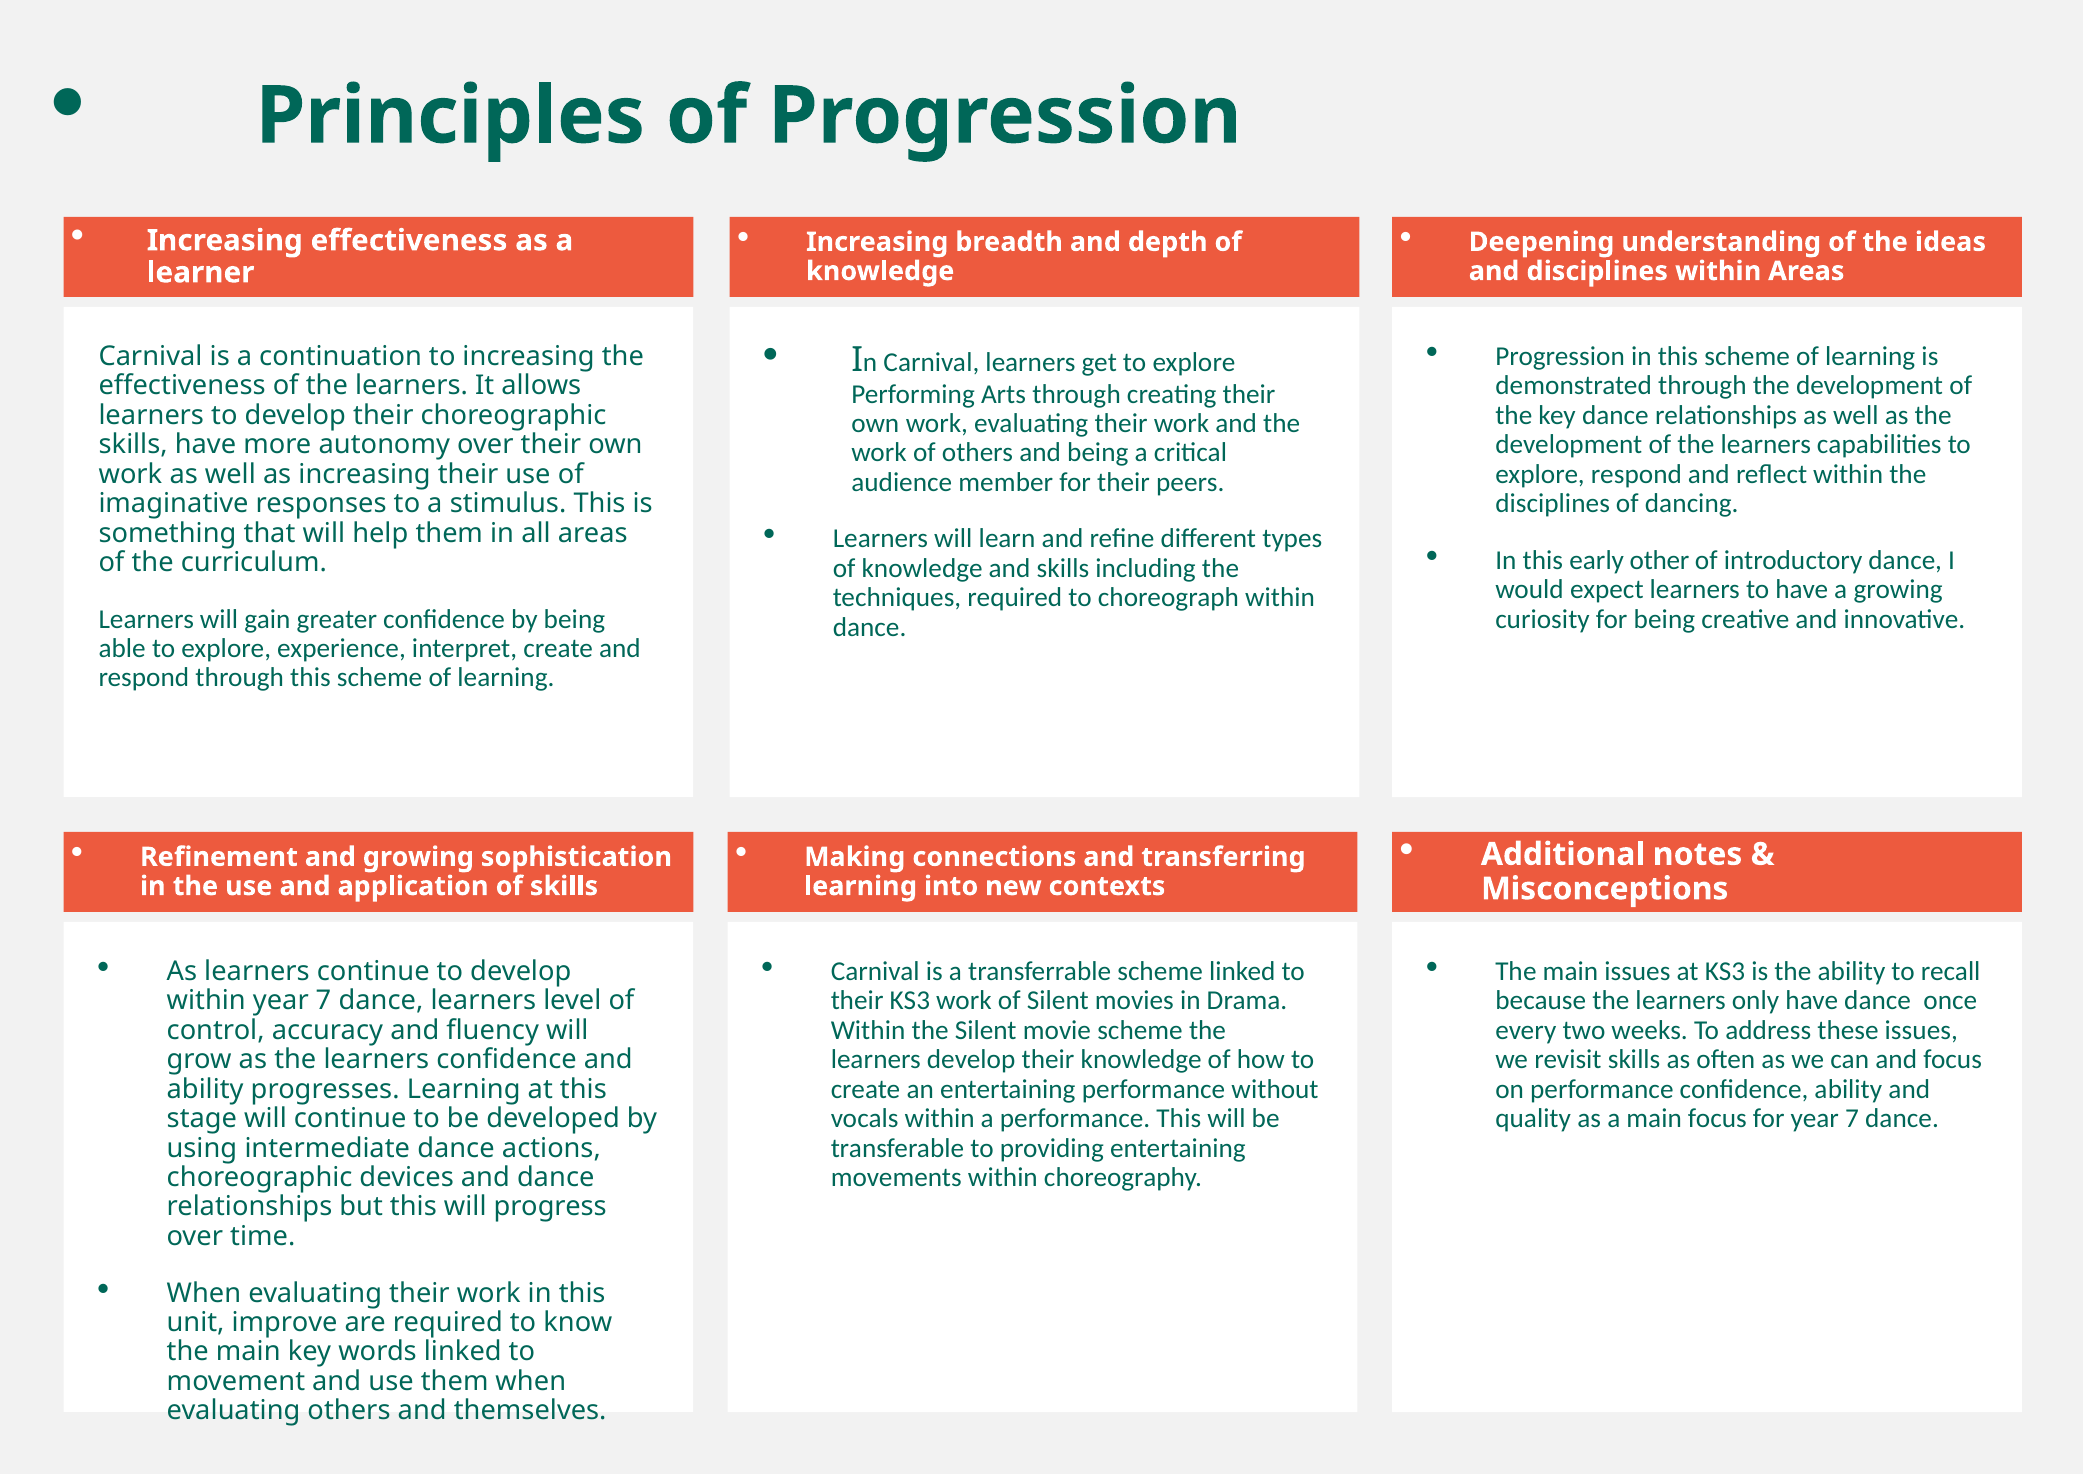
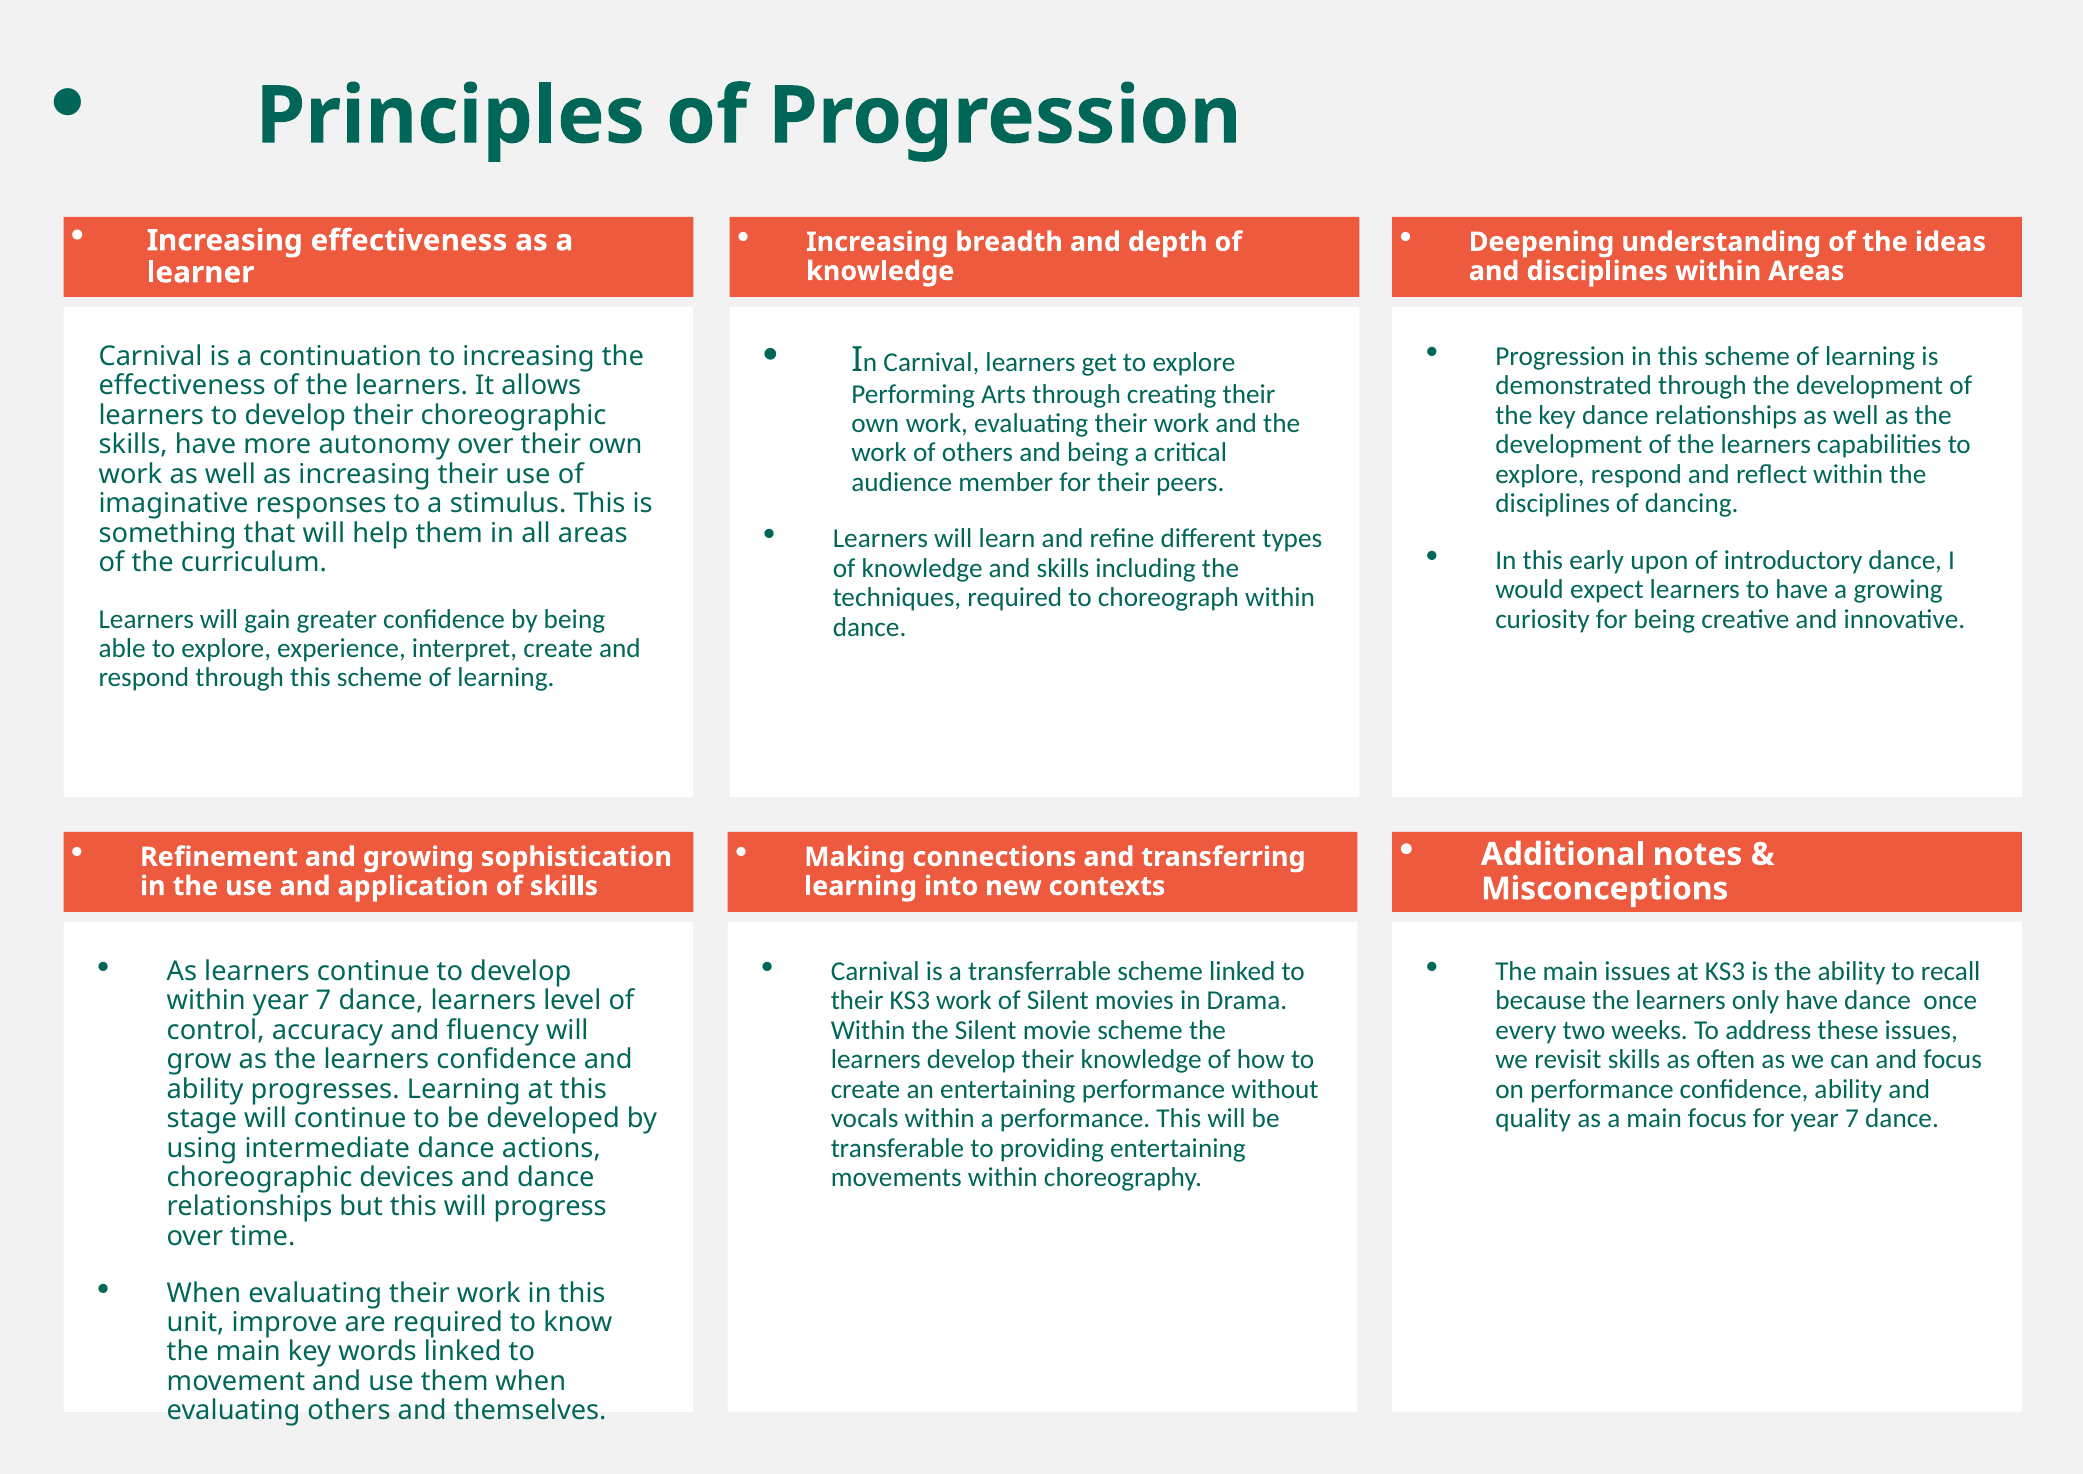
other: other -> upon
